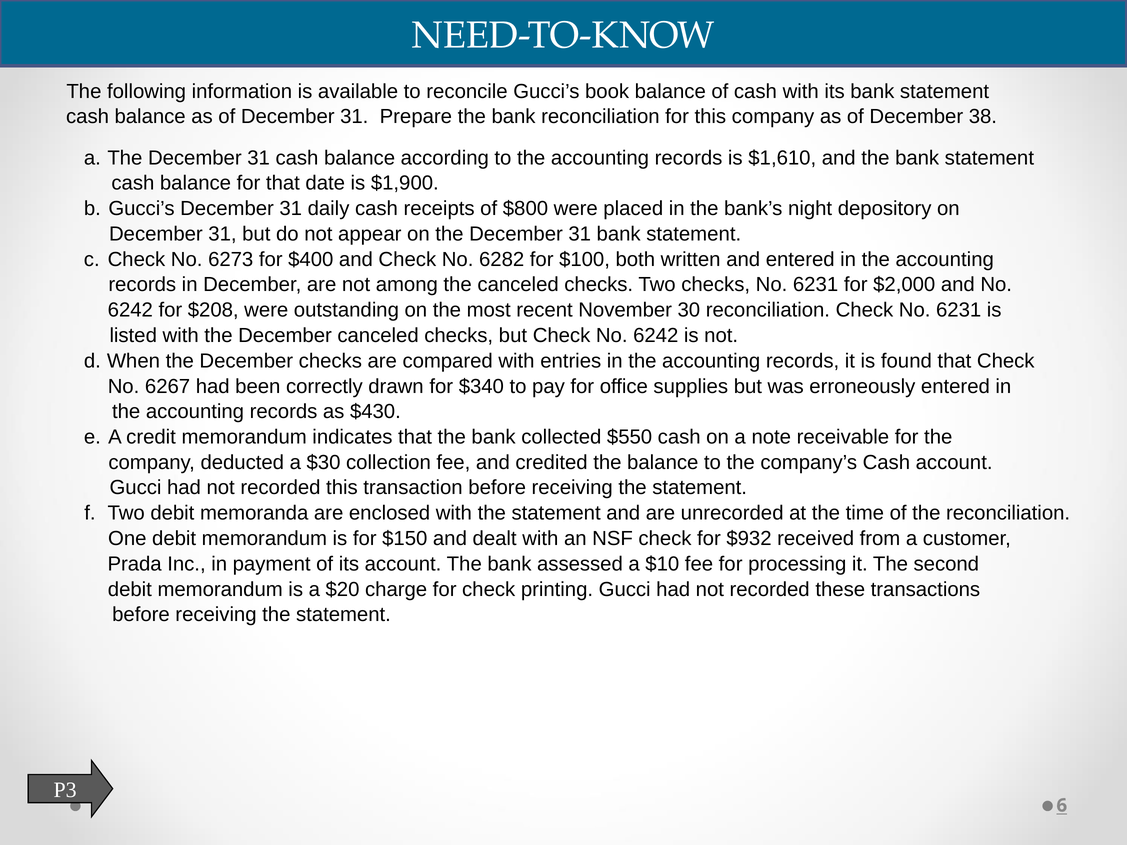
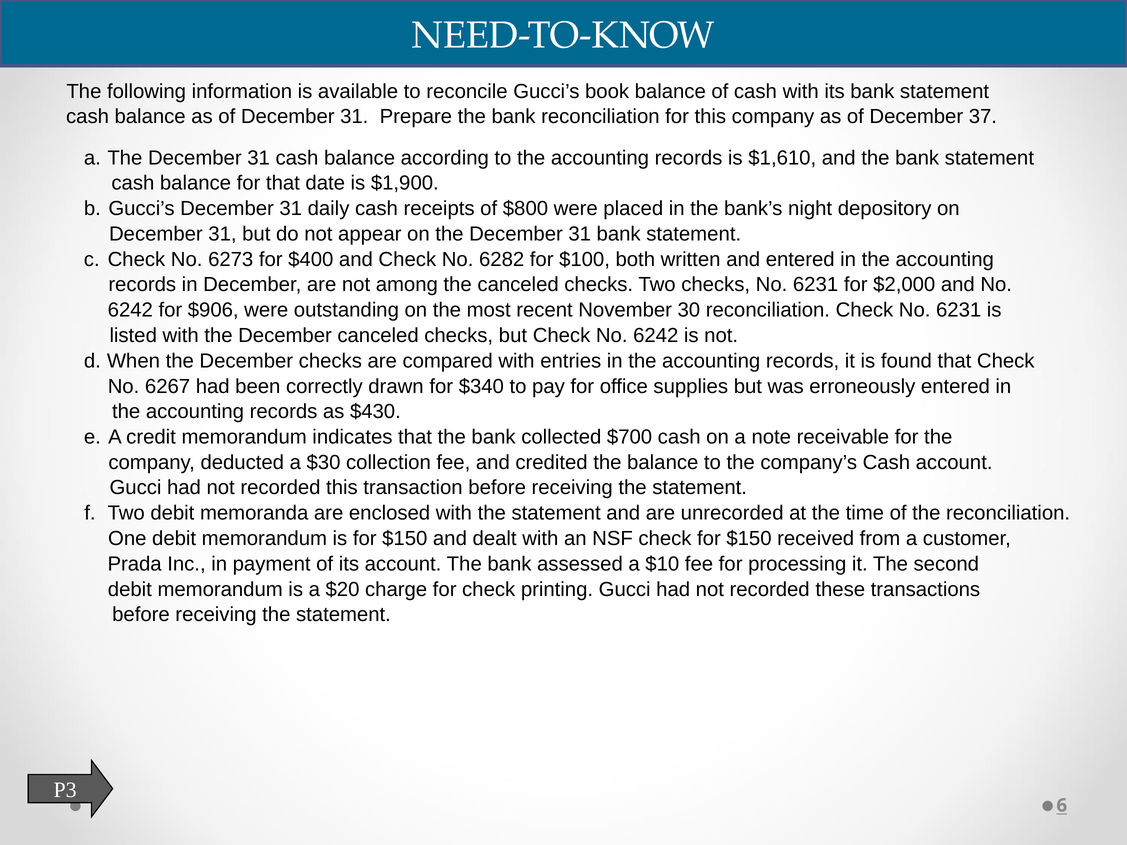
38: 38 -> 37
$208: $208 -> $906
$550: $550 -> $700
check for $932: $932 -> $150
